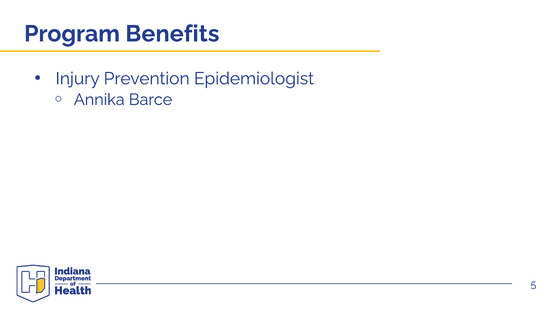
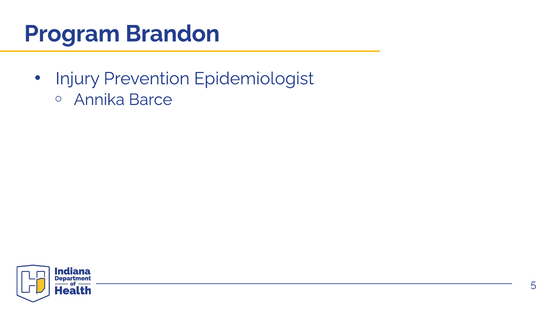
Benefits: Benefits -> Brandon
